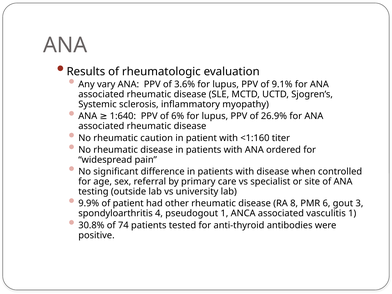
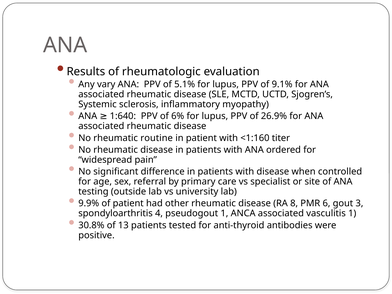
3.6%: 3.6% -> 5.1%
caution: caution -> routine
74: 74 -> 13
